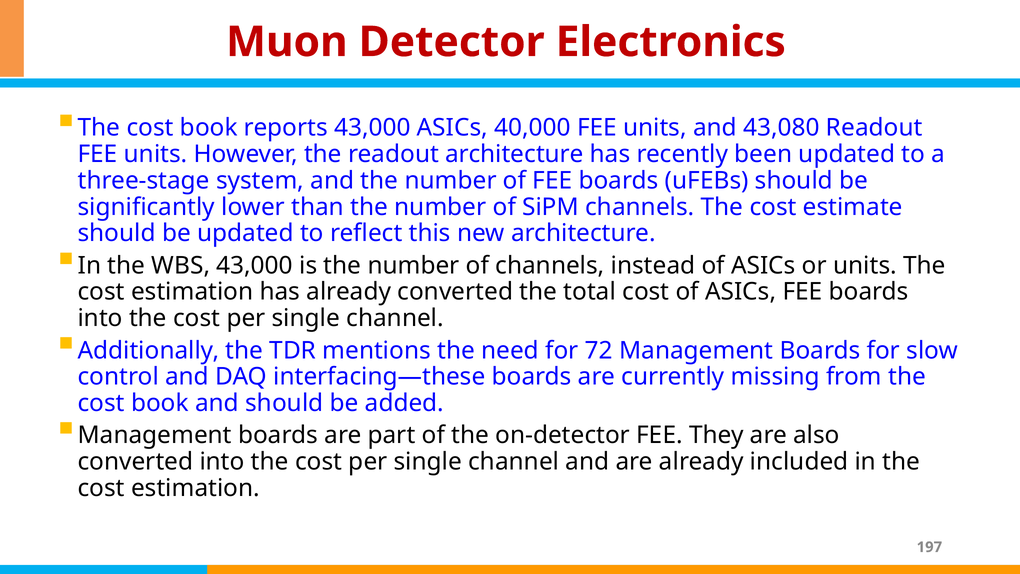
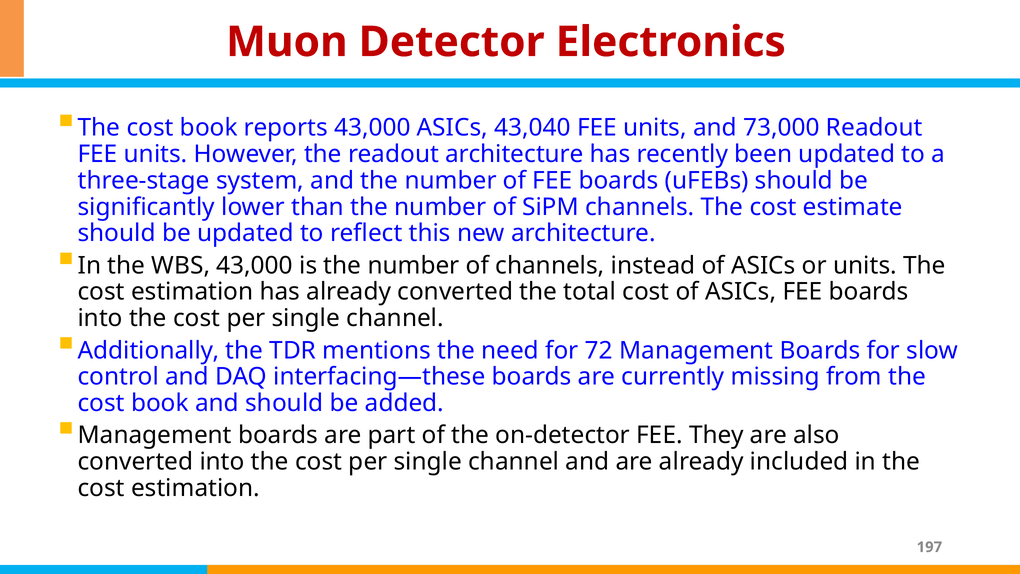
40,000: 40,000 -> 43,040
43,080: 43,080 -> 73,000
